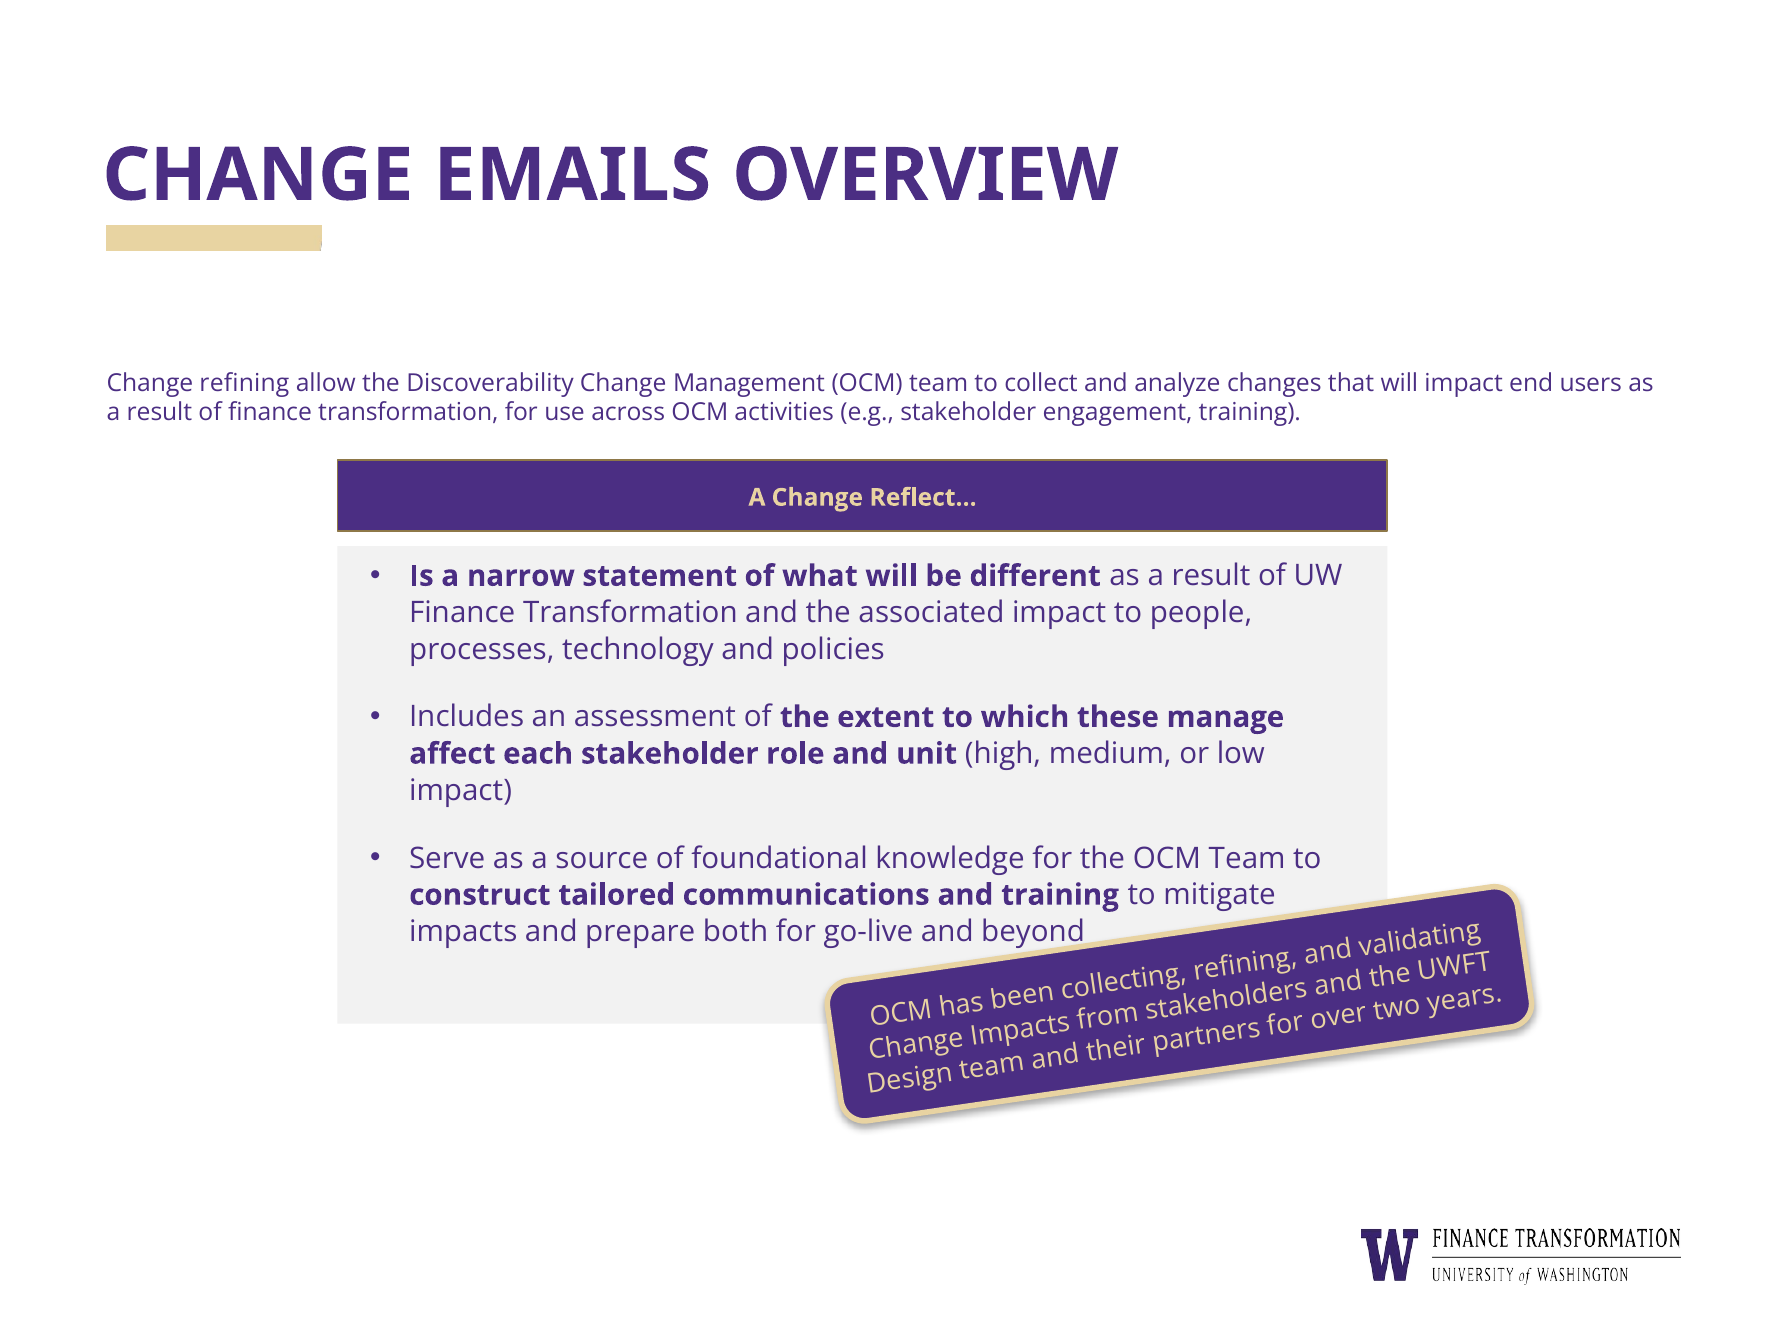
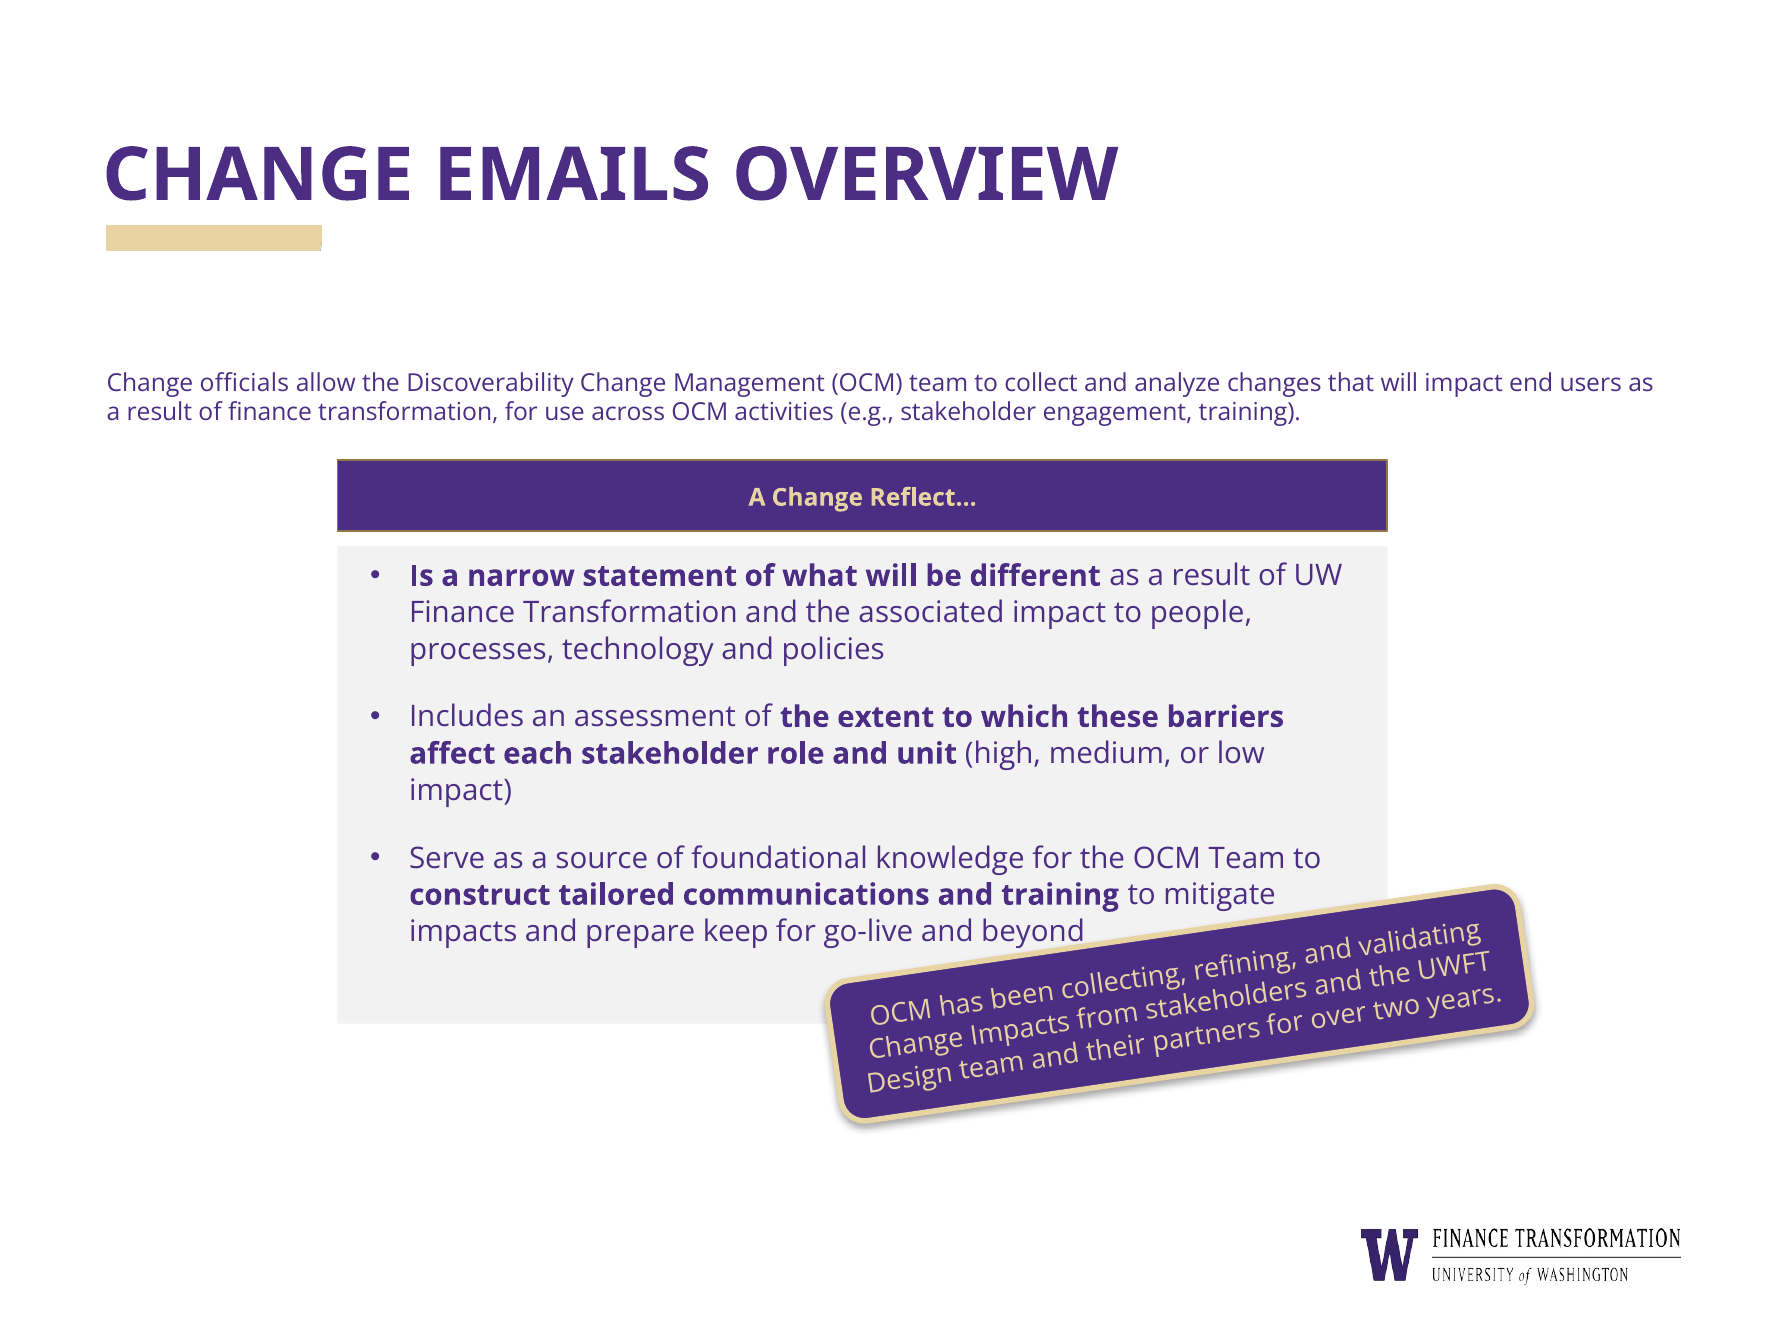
Change refining: refining -> officials
manage: manage -> barriers
both: both -> keep
